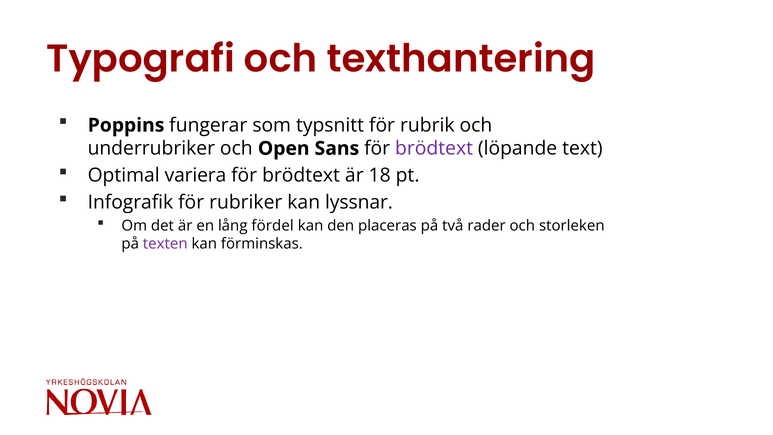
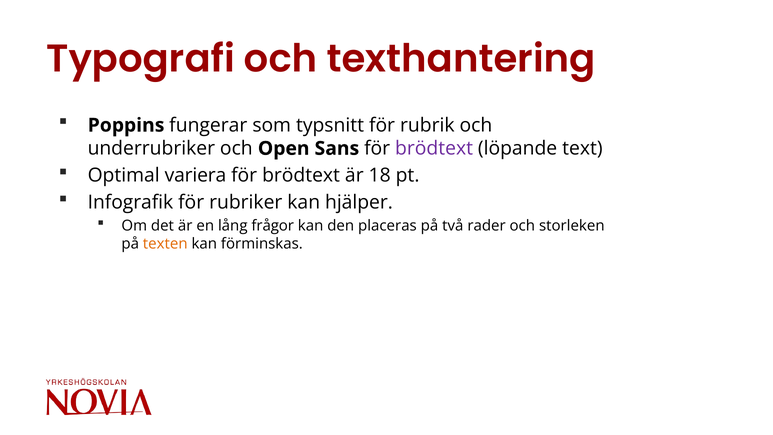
lyssnar: lyssnar -> hjälper
fördel: fördel -> frågor
texten colour: purple -> orange
